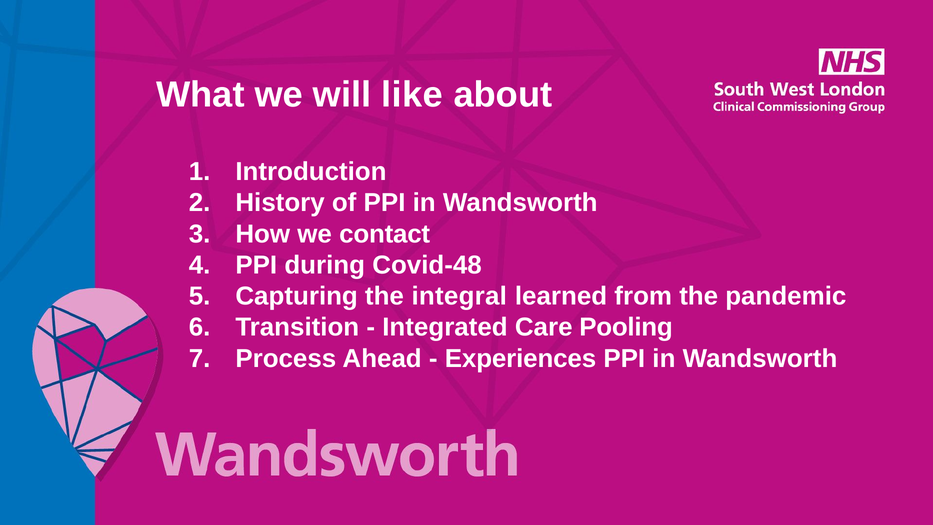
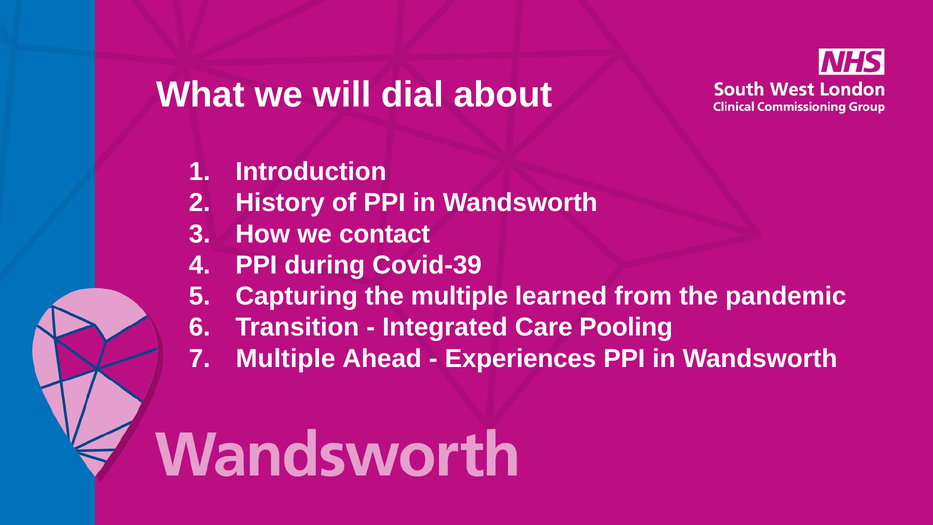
like: like -> dial
Covid-48: Covid-48 -> Covid-39
the integral: integral -> multiple
Process at (286, 358): Process -> Multiple
